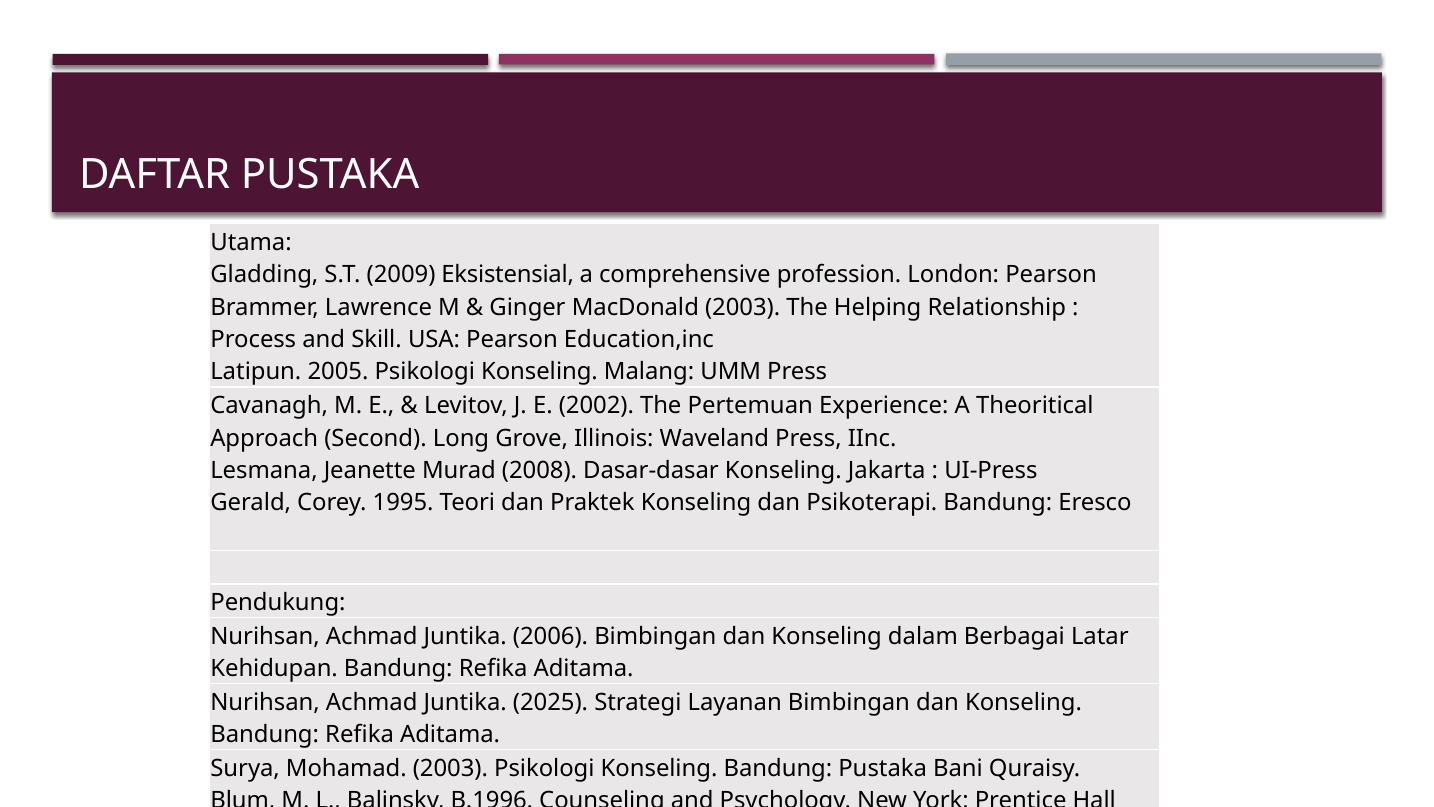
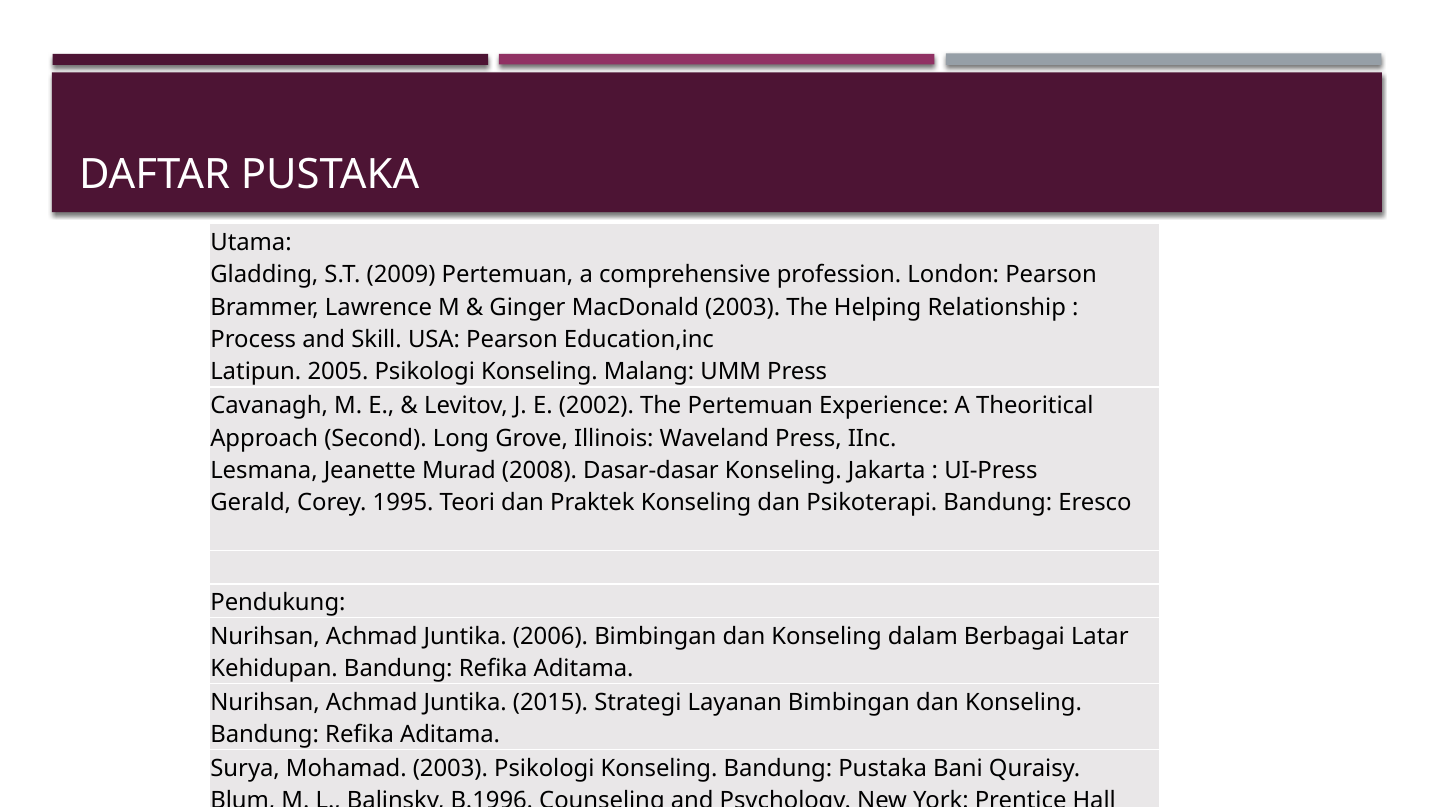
2009 Eksistensial: Eksistensial -> Pertemuan
2025: 2025 -> 2015
